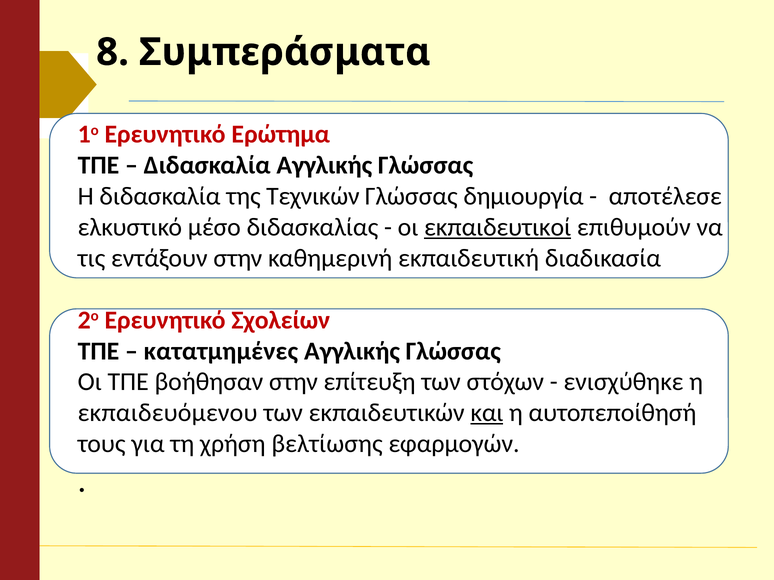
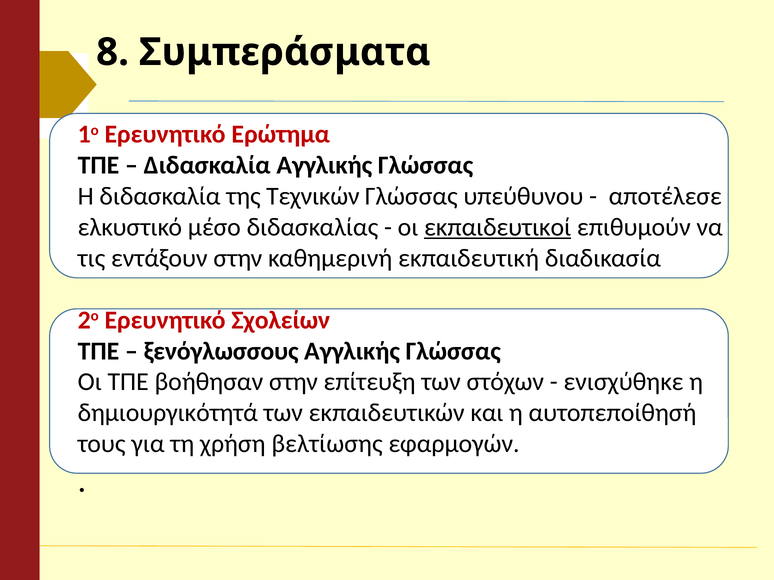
δημιουργία: δημιουργία -> υπεύθυνου
κατατμημένες: κατατμημένες -> ξενόγλωσσους
εκπαιδευόμενου: εκπαιδευόμενου -> δημιουργικότητά
και underline: present -> none
